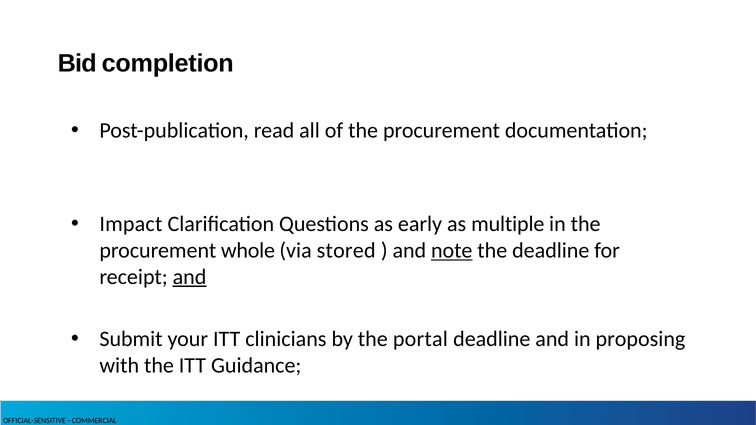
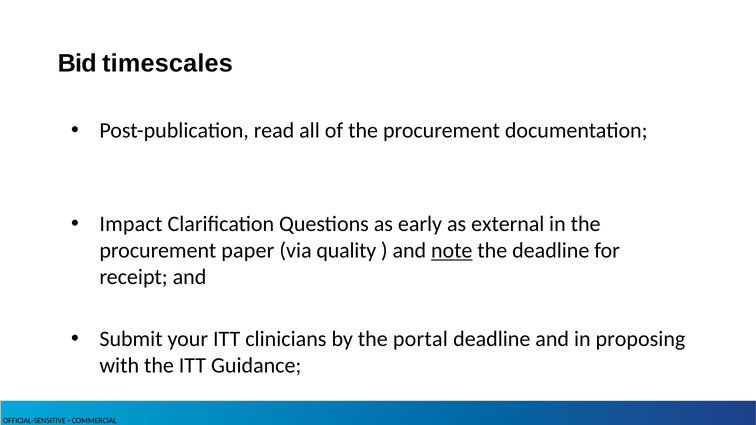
completion: completion -> timescales
multiple: multiple -> external
whole: whole -> paper
stored: stored -> quality
and at (190, 277) underline: present -> none
